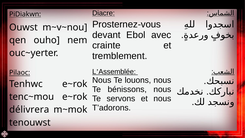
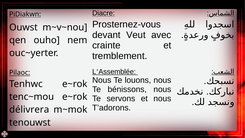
Ebol: Ebol -> Veut
